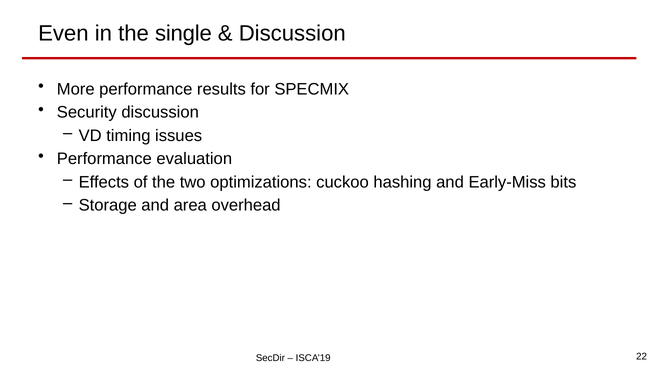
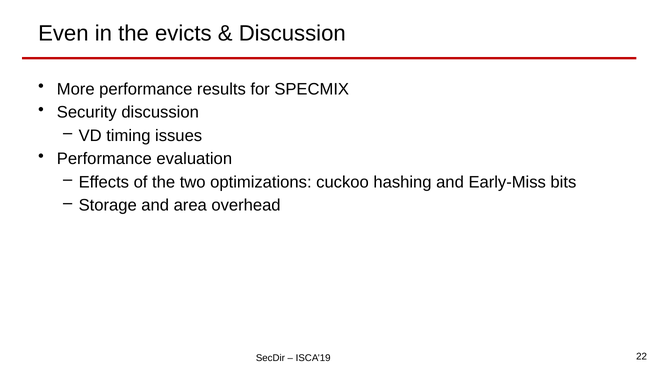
single: single -> evicts
